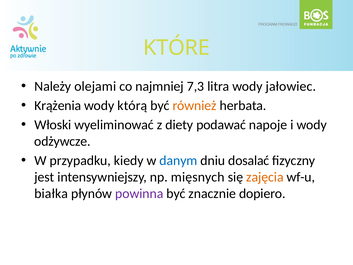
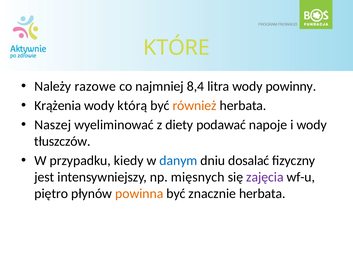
olejami: olejami -> razowe
7,3: 7,3 -> 8,4
jałowiec: jałowiec -> powinny
Włoski: Włoski -> Naszej
odżywcze: odżywcze -> tłuszczów
zajęcia colour: orange -> purple
białka: białka -> piętro
powinna colour: purple -> orange
znacznie dopiero: dopiero -> herbata
